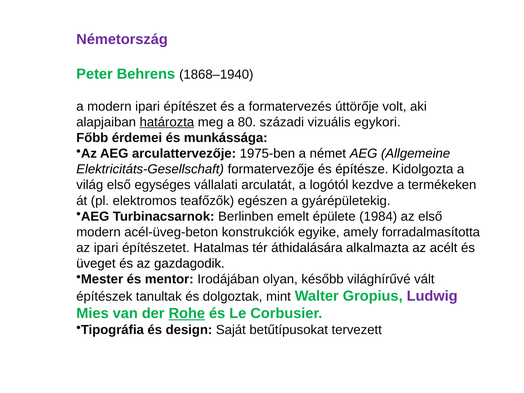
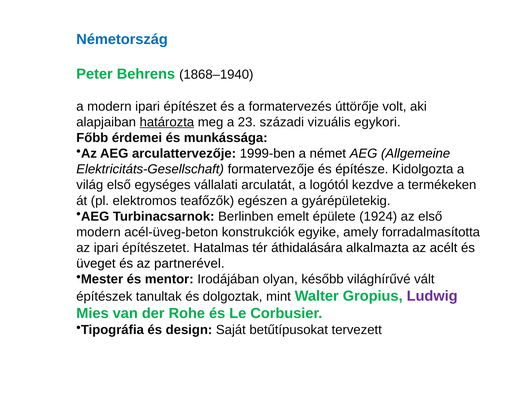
Németország colour: purple -> blue
80: 80 -> 23
1975-ben: 1975-ben -> 1999-ben
1984: 1984 -> 1924
gazdagodik: gazdagodik -> partnerével
Rohe underline: present -> none
